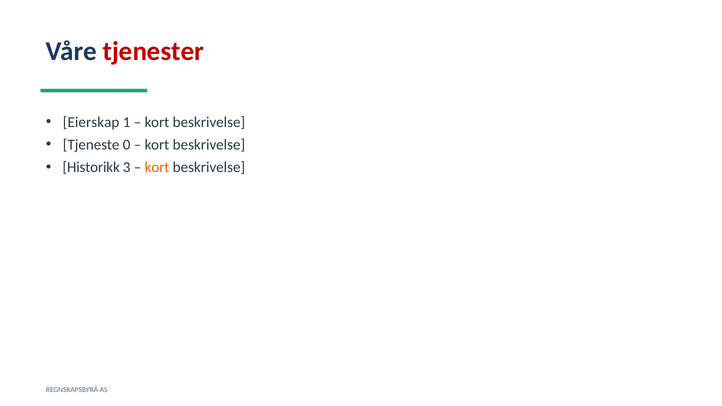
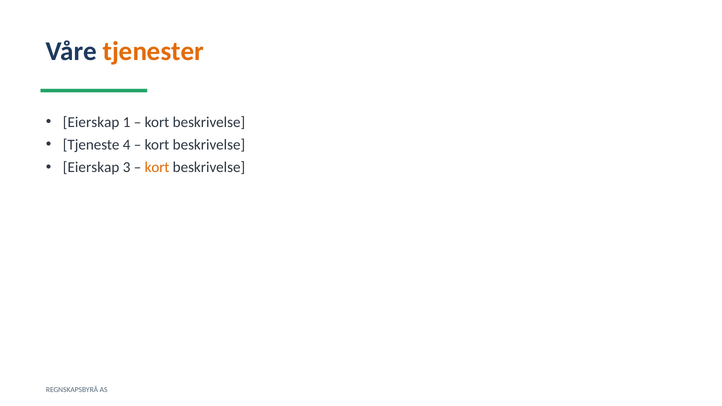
tjenester colour: red -> orange
0: 0 -> 4
Historikk at (91, 167): Historikk -> Eierskap
